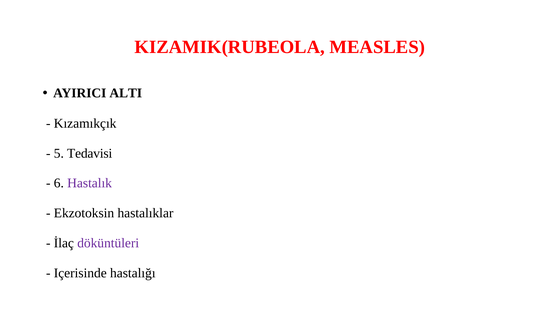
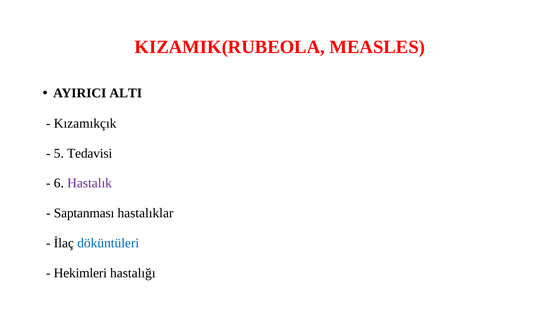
Ekzotoksin: Ekzotoksin -> Saptanması
döküntüleri colour: purple -> blue
Içerisinde: Içerisinde -> Hekimleri
